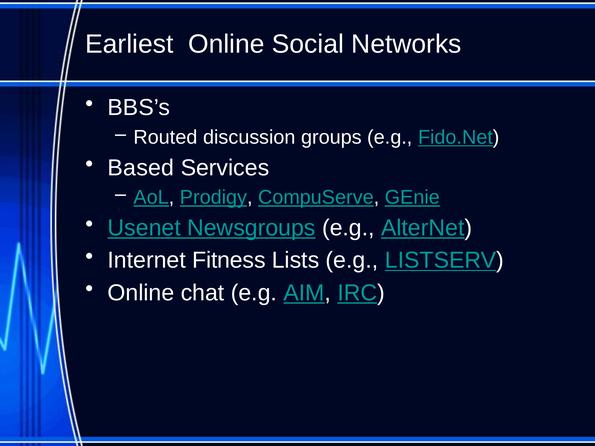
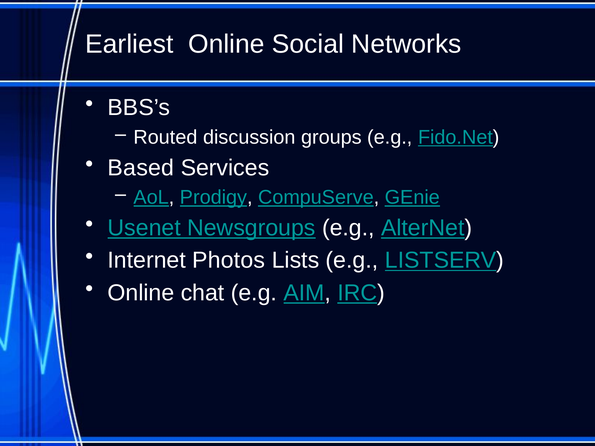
Fitness: Fitness -> Photos
